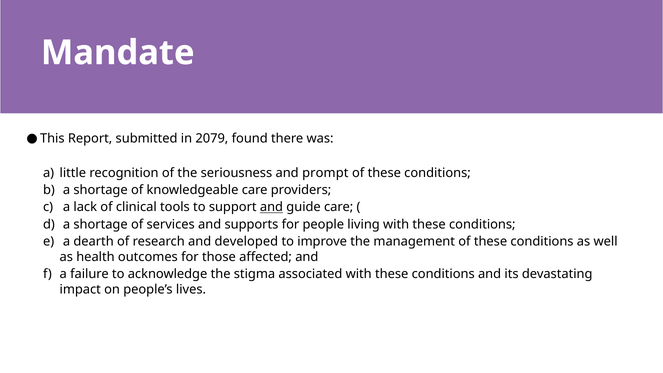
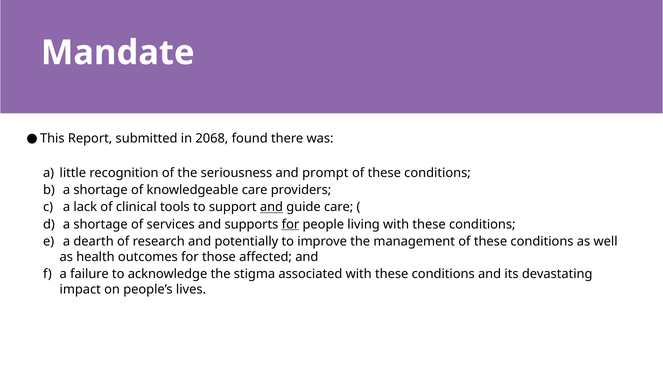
2079: 2079 -> 2068
for at (290, 224) underline: none -> present
developed: developed -> potentially
